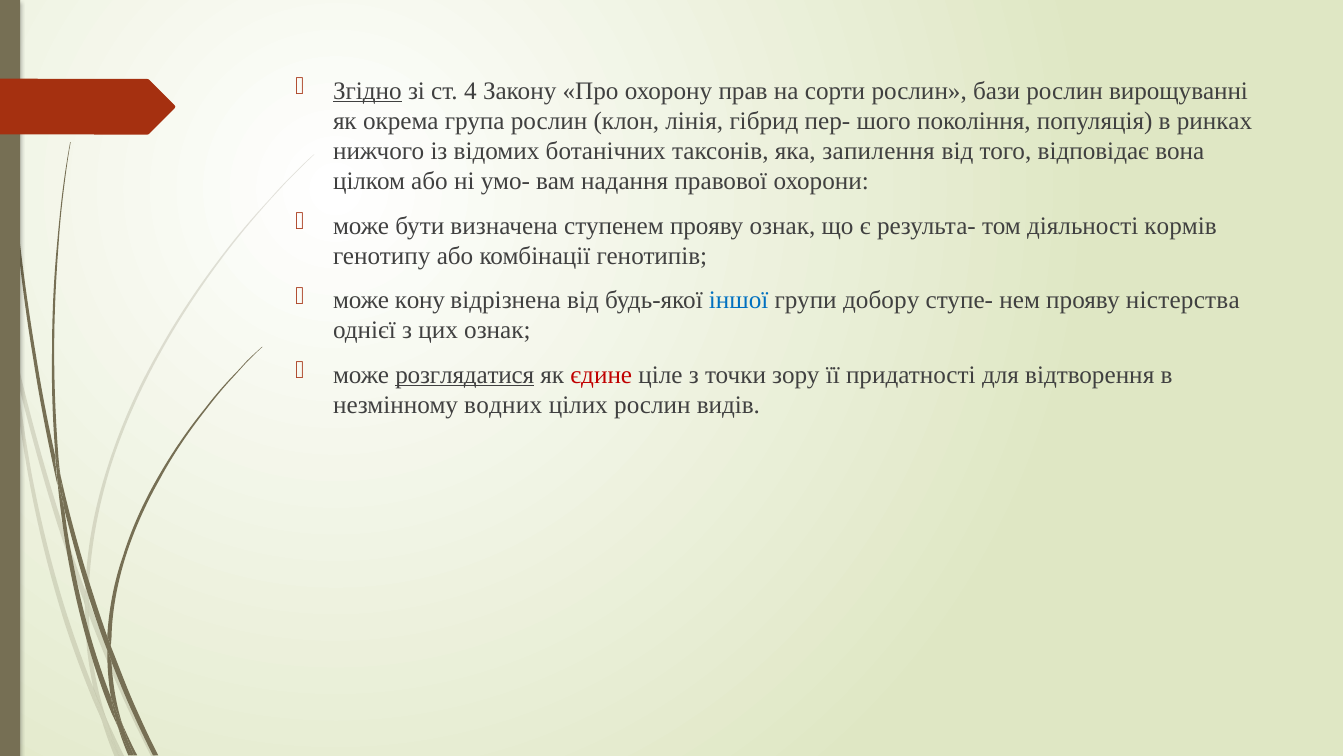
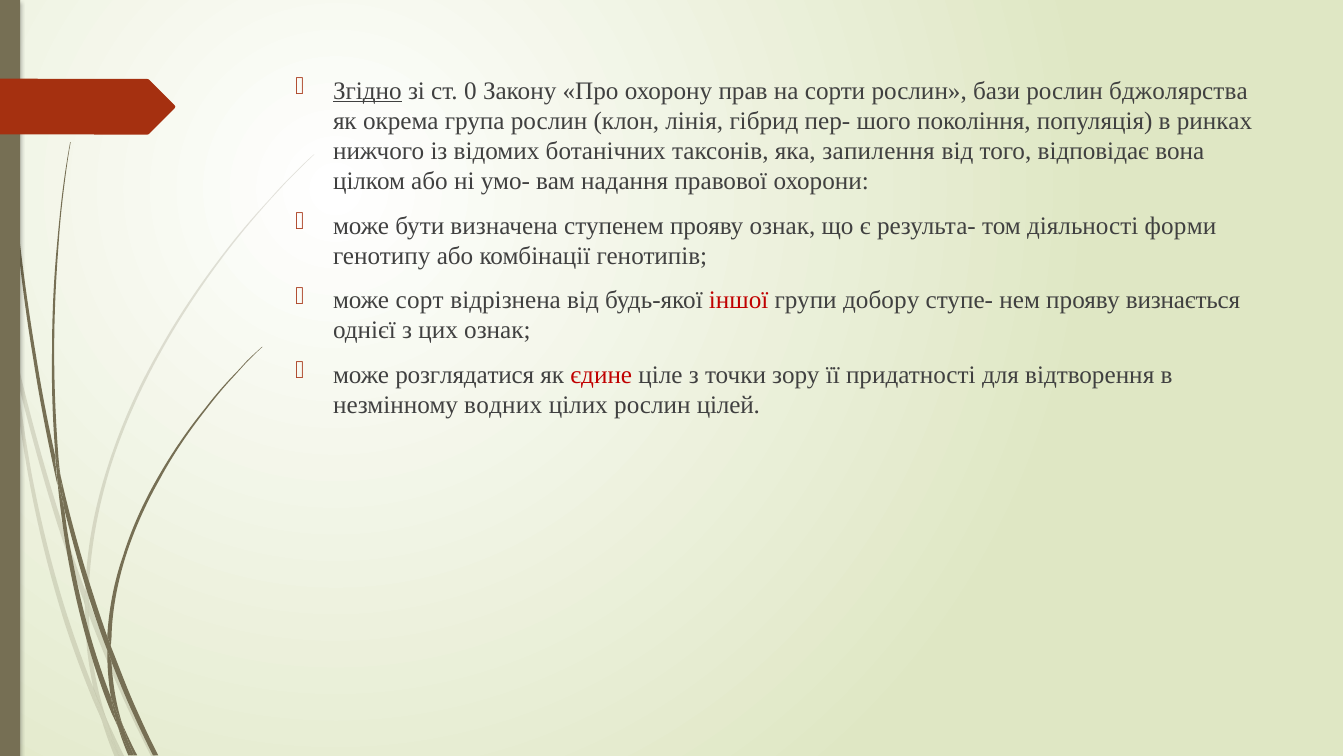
4: 4 -> 0
вирощуванні: вирощуванні -> бджолярства
кормів: кормів -> форми
кону: кону -> сорт
іншої colour: blue -> red
ністерства: ністерства -> визнається
розглядатися underline: present -> none
видів: видів -> цілей
